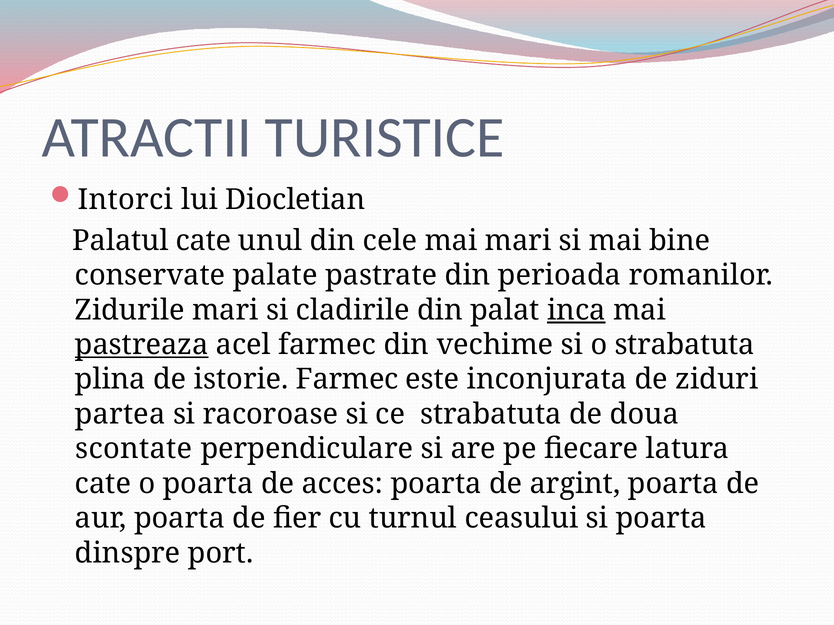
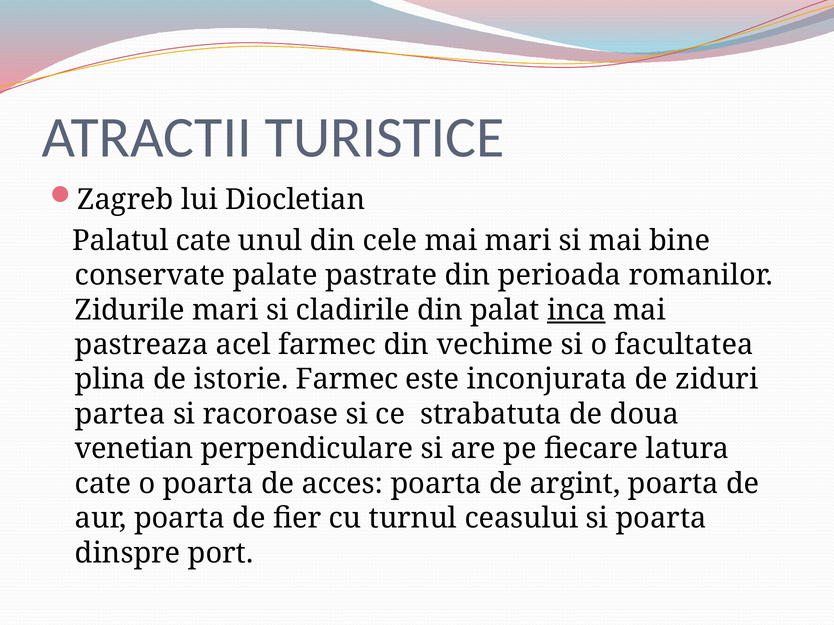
Intorci: Intorci -> Zagreb
pastreaza underline: present -> none
o strabatuta: strabatuta -> facultatea
scontate: scontate -> venetian
